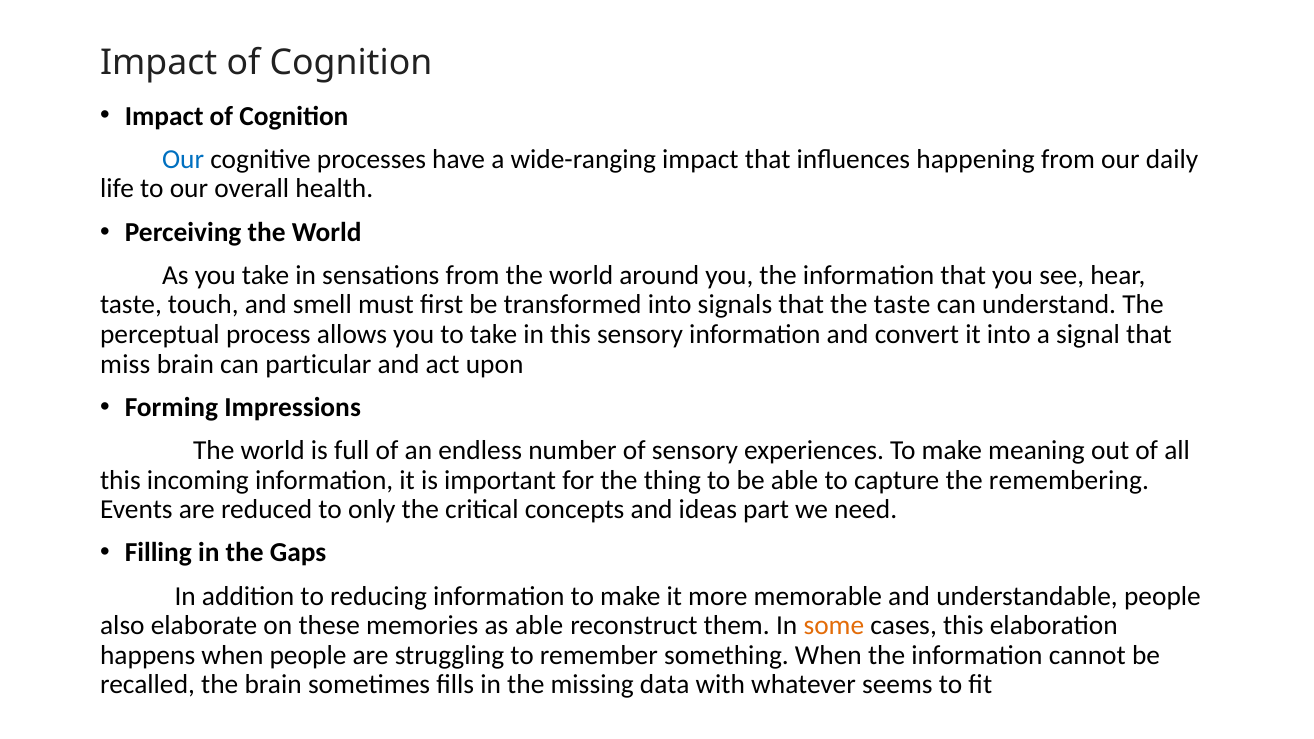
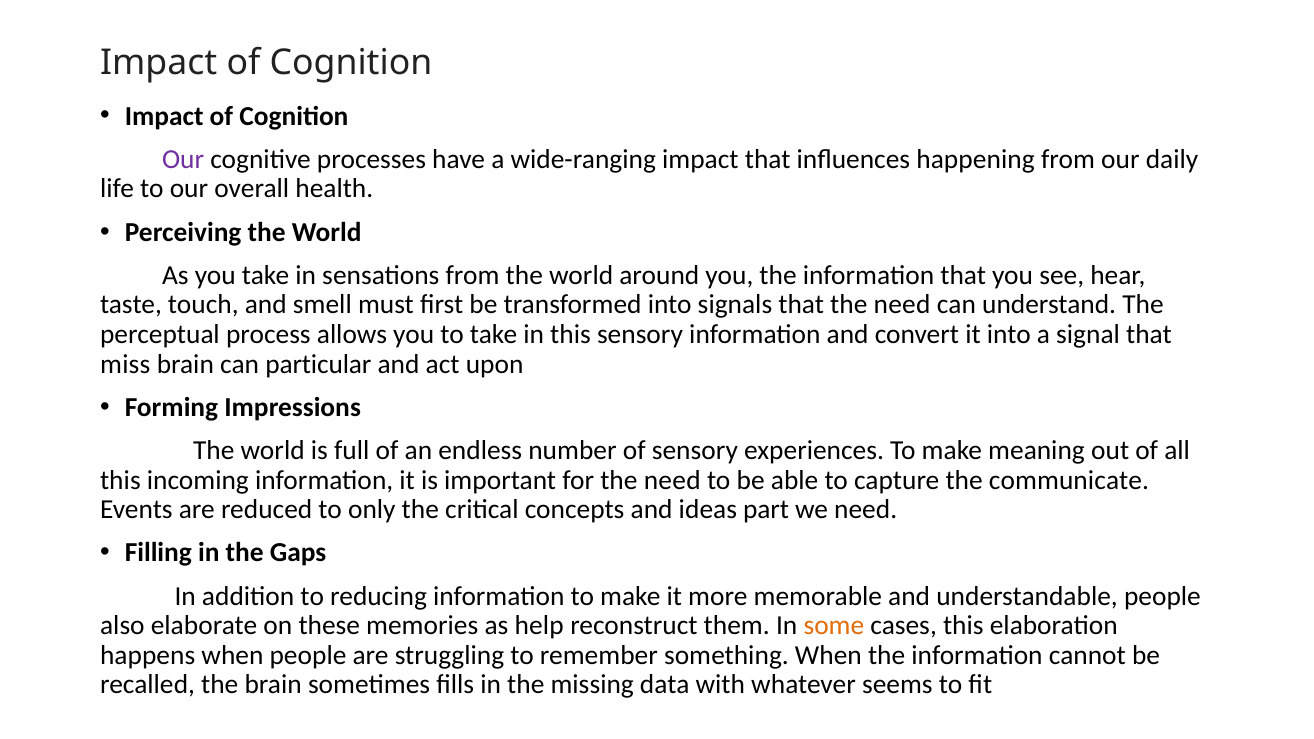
Our at (183, 159) colour: blue -> purple
that the taste: taste -> need
for the thing: thing -> need
remembering: remembering -> communicate
as able: able -> help
